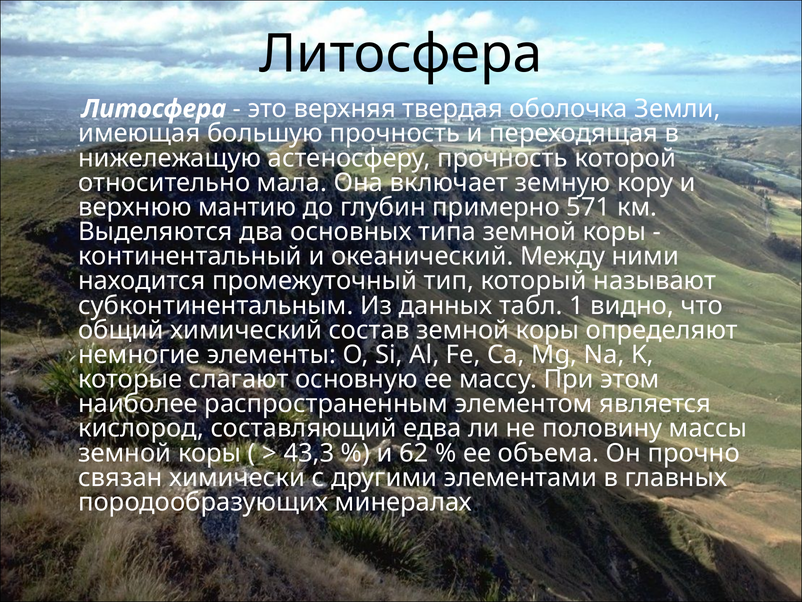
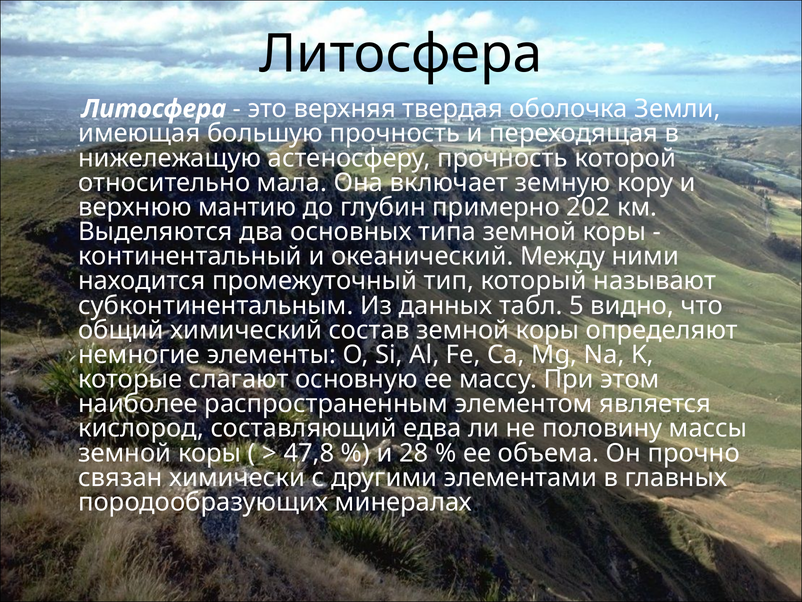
571: 571 -> 202
1: 1 -> 5
43,3: 43,3 -> 47,8
62: 62 -> 28
